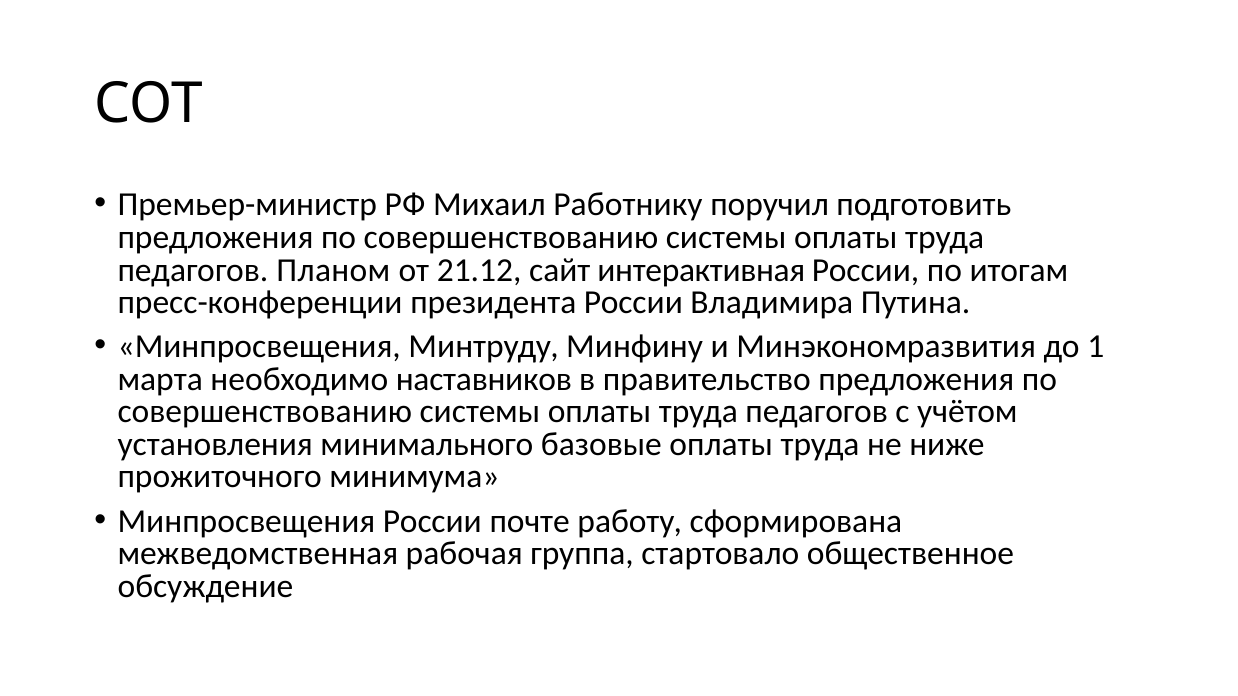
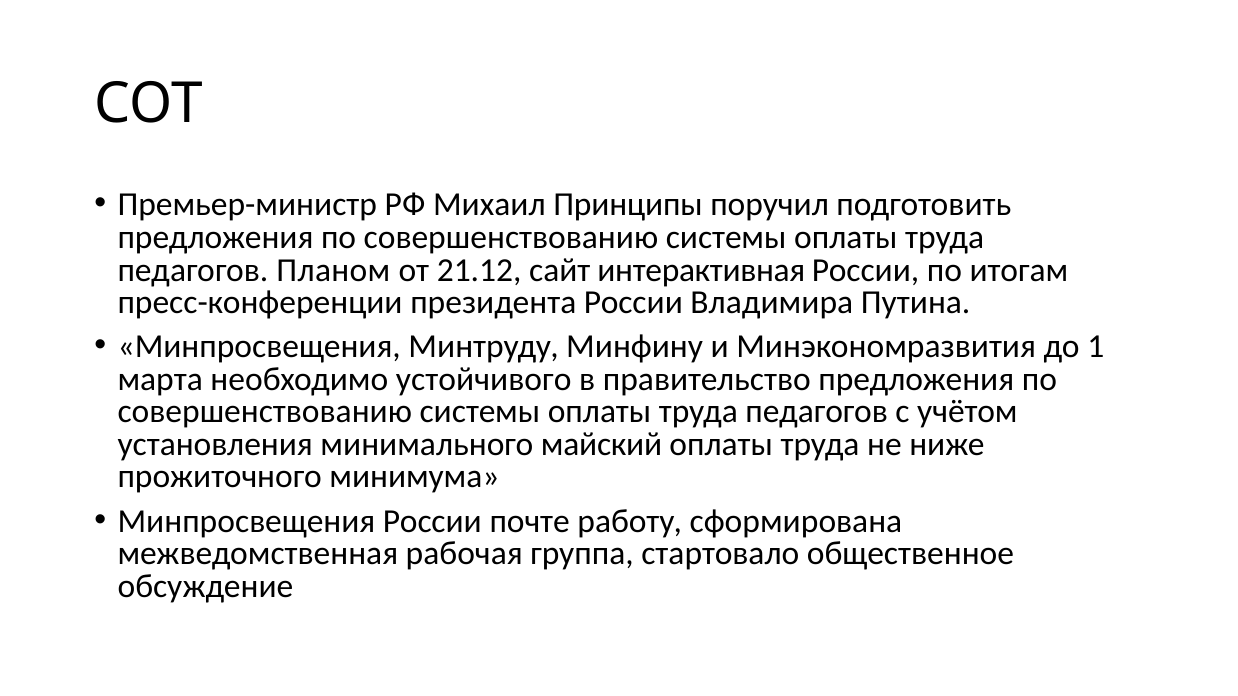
Работнику: Работнику -> Принципы
наставников: наставников -> устойчивого
базовые: базовые -> майский
